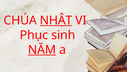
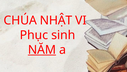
NHẬT underline: present -> none
